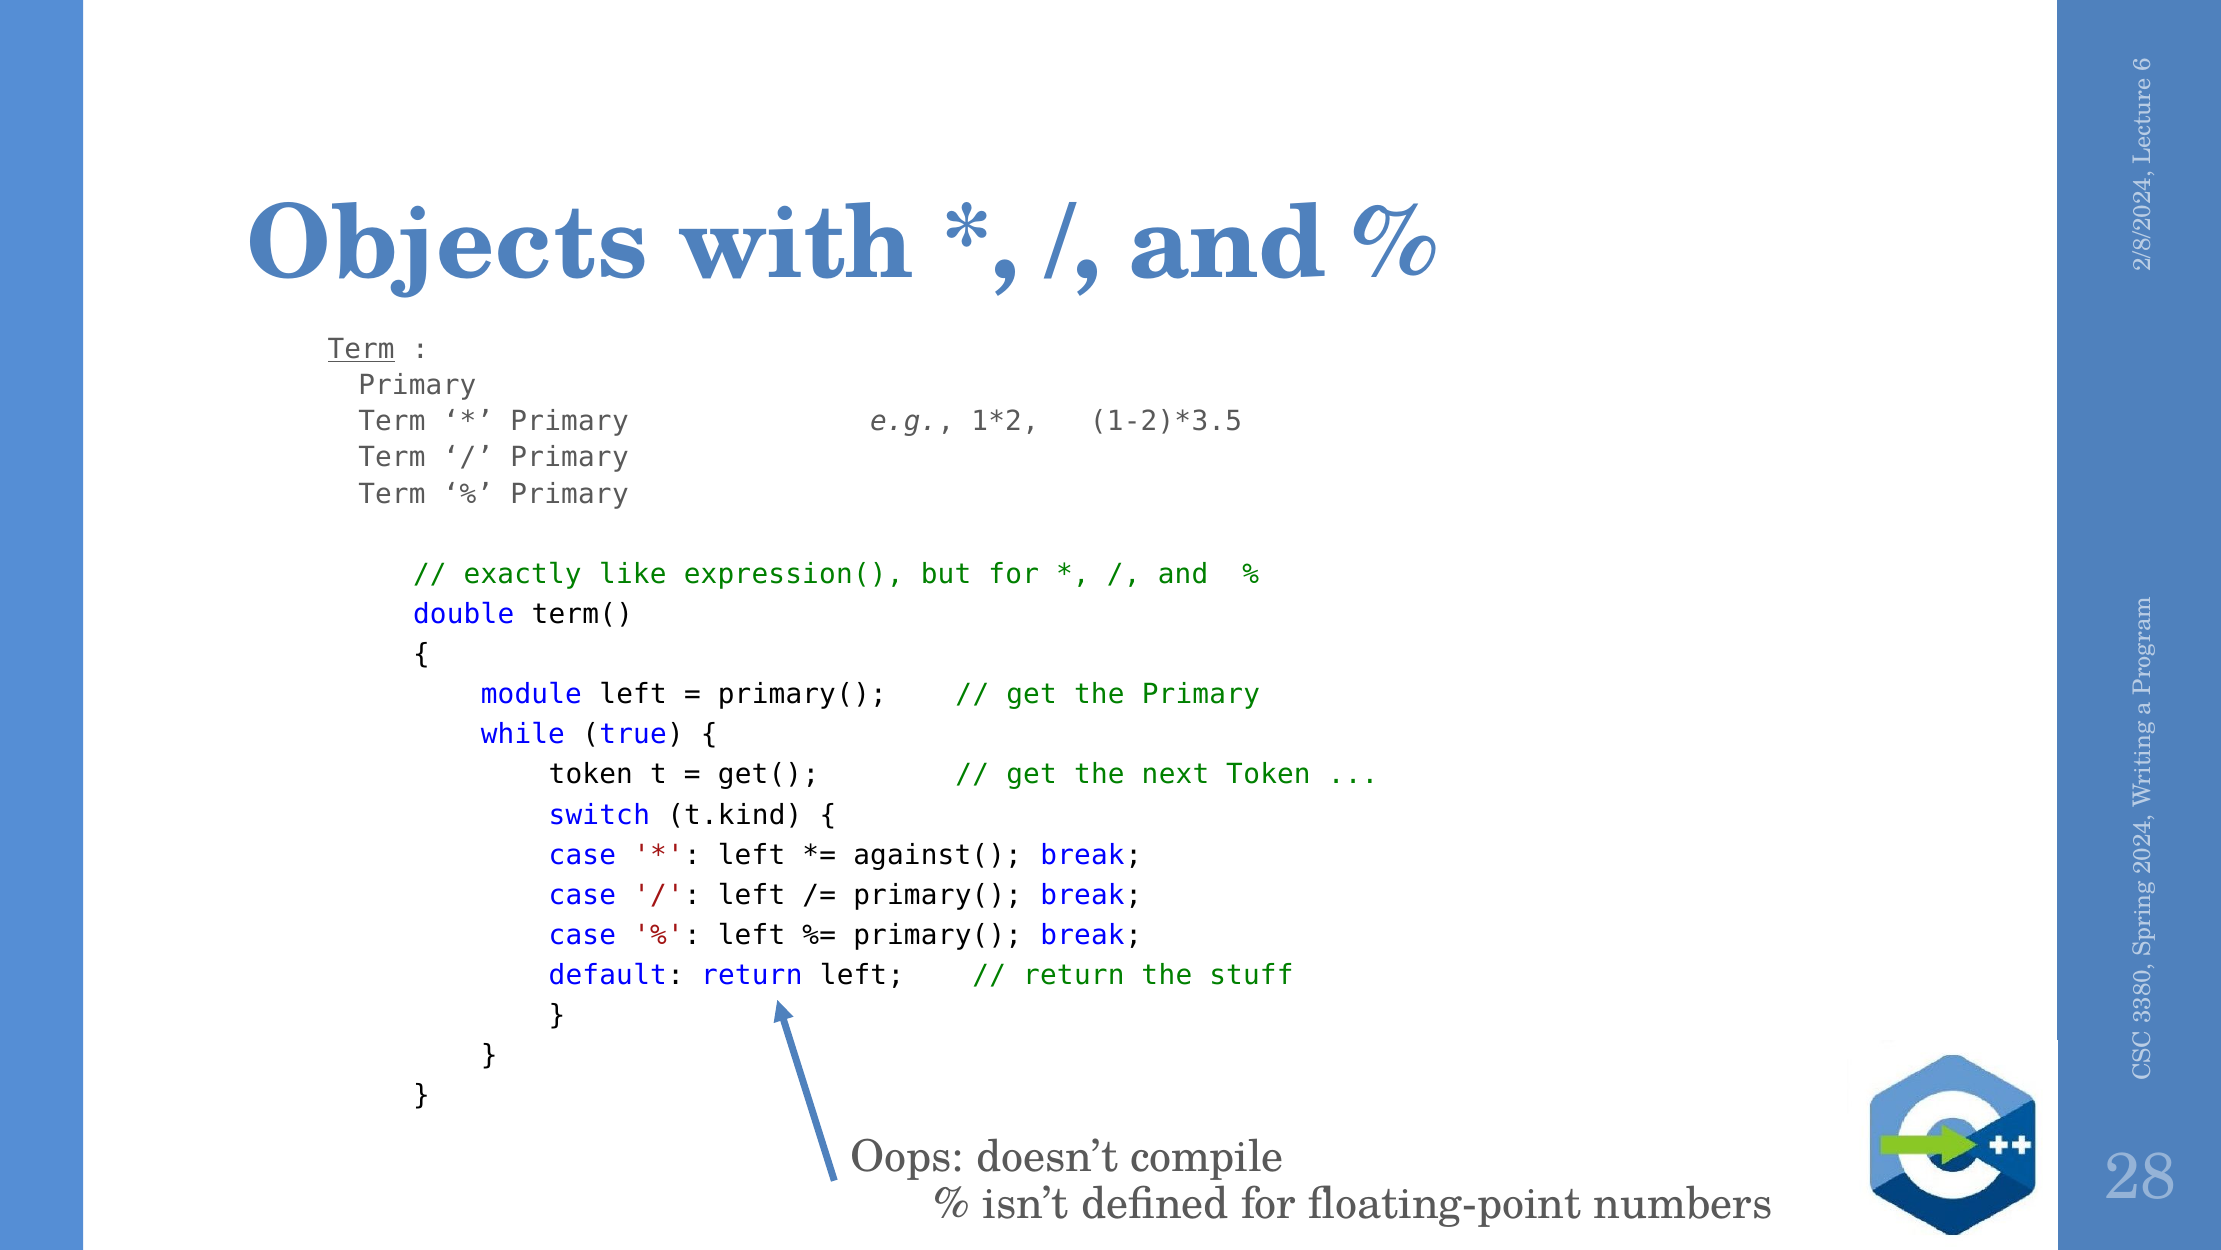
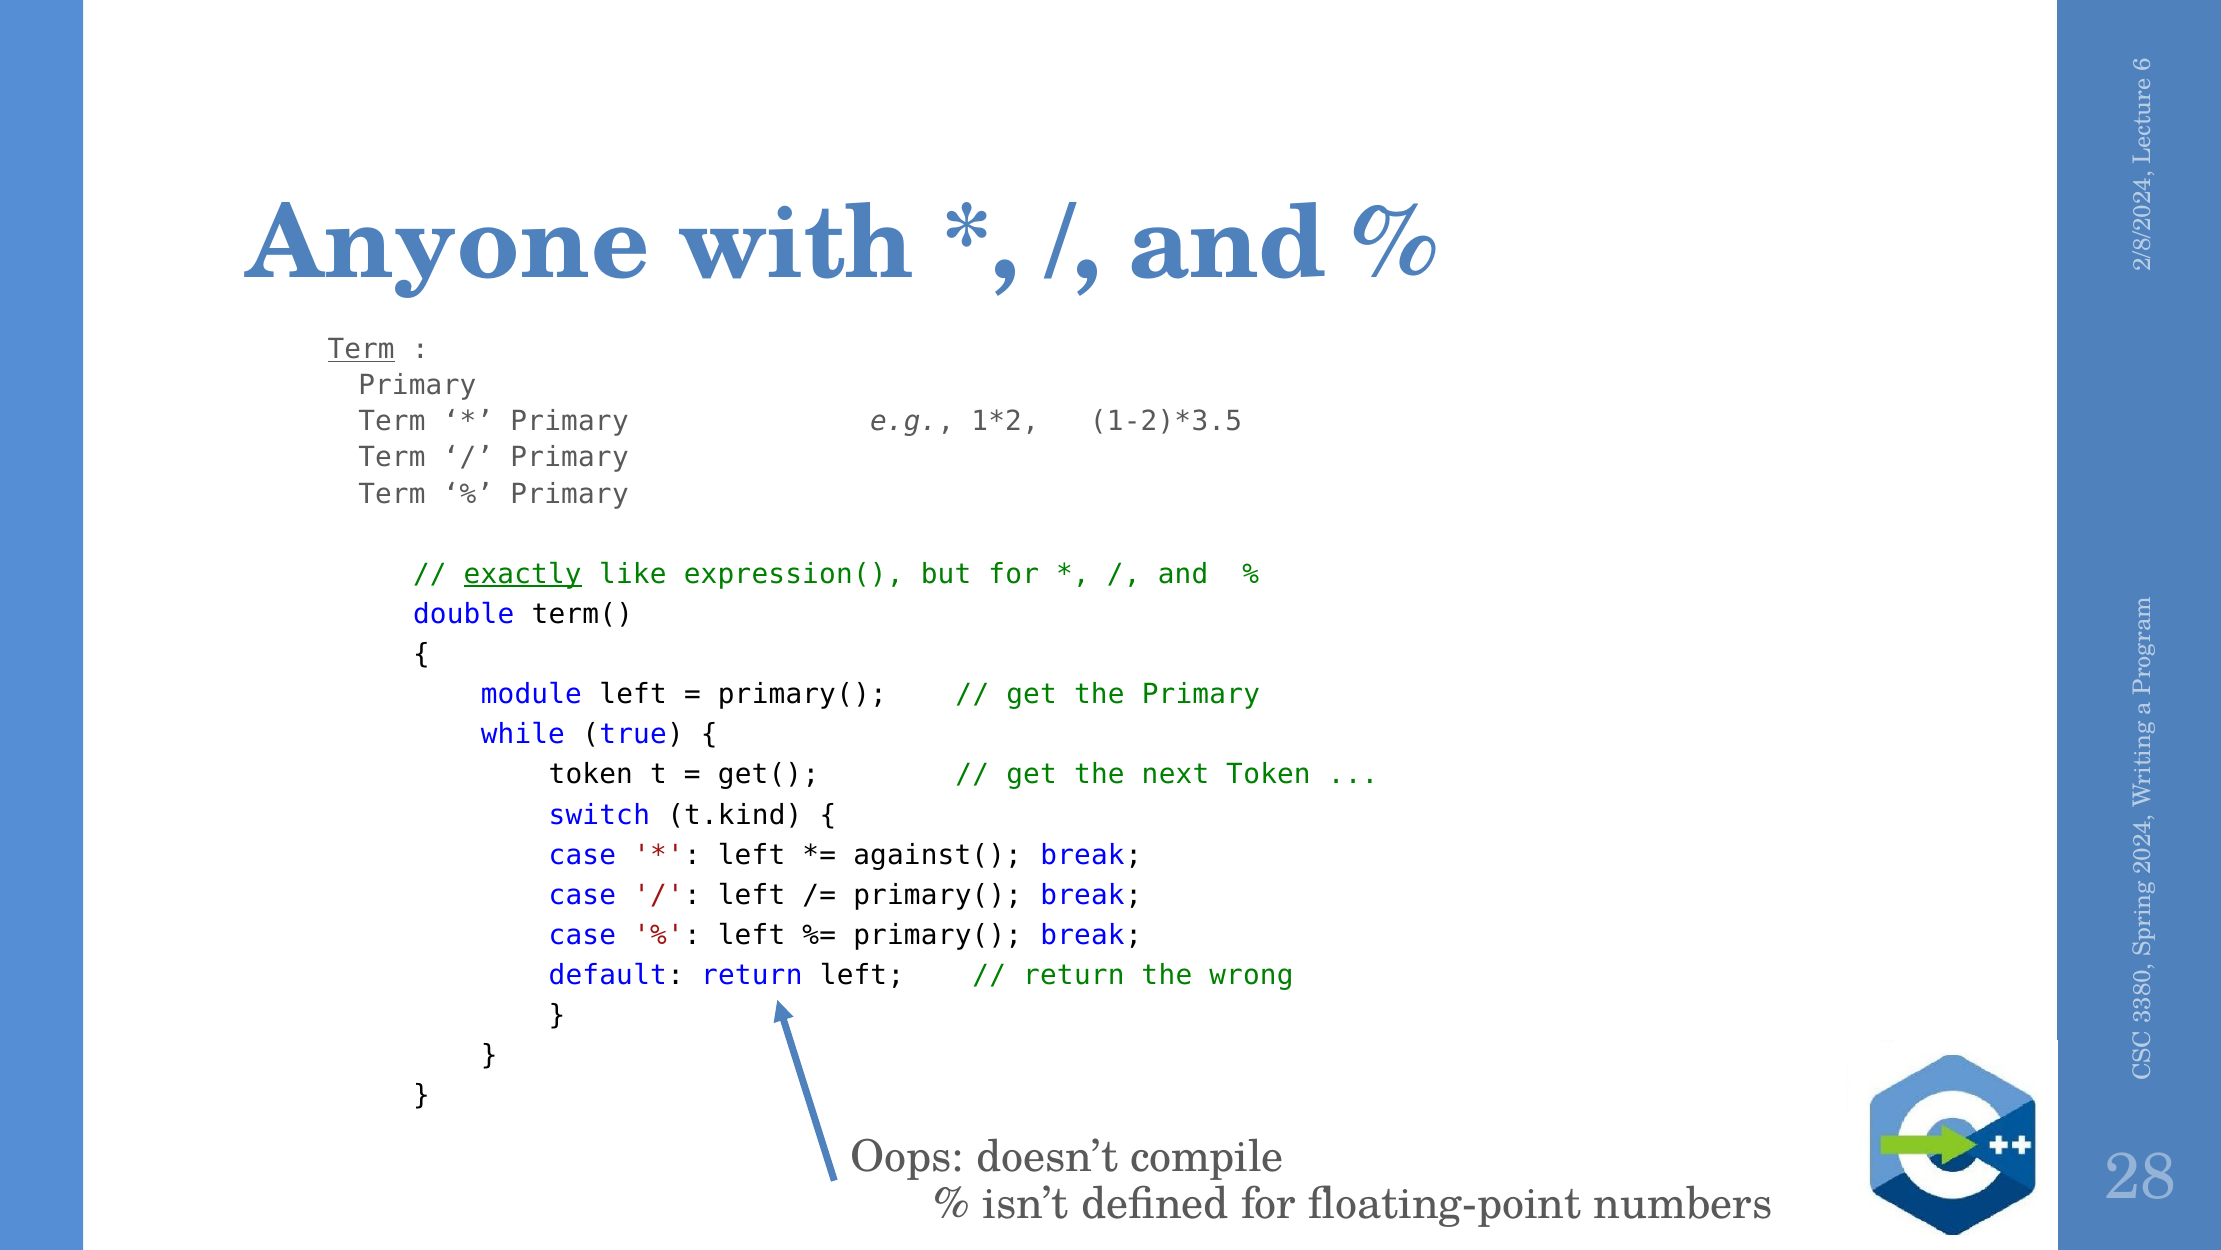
Objects: Objects -> Anyone
exactly underline: none -> present
stuff: stuff -> wrong
